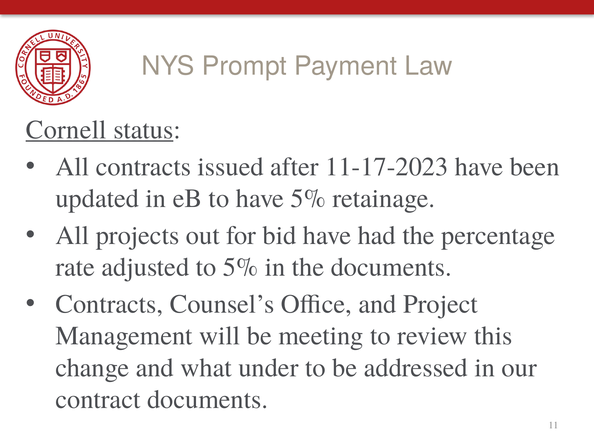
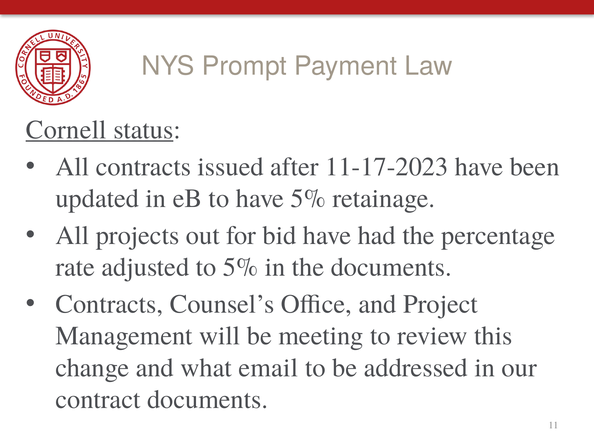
under: under -> email
